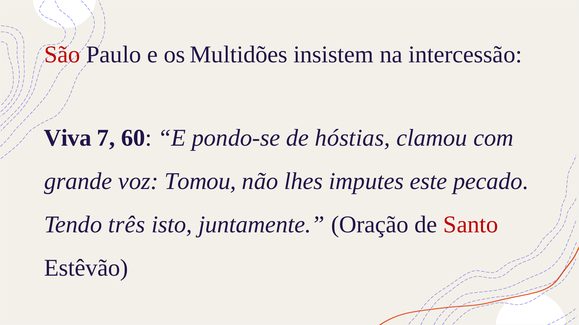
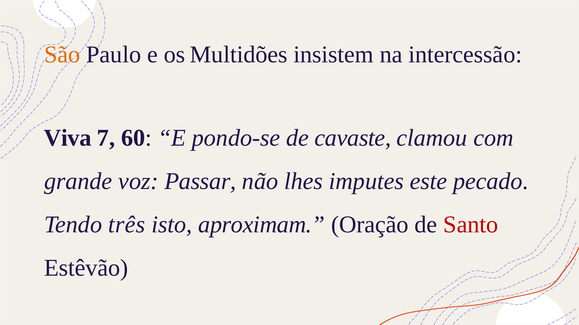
São colour: red -> orange
hóstias: hóstias -> cavaste
Tomou: Tomou -> Passar
juntamente: juntamente -> aproximam
